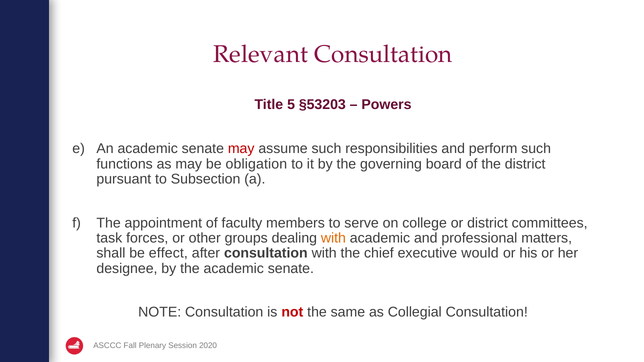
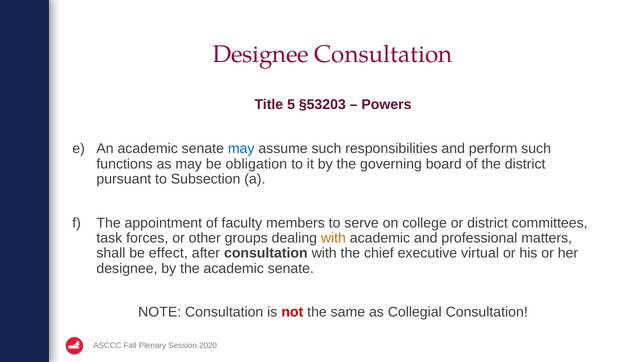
Relevant at (261, 54): Relevant -> Designee
may at (241, 149) colour: red -> blue
would: would -> virtual
